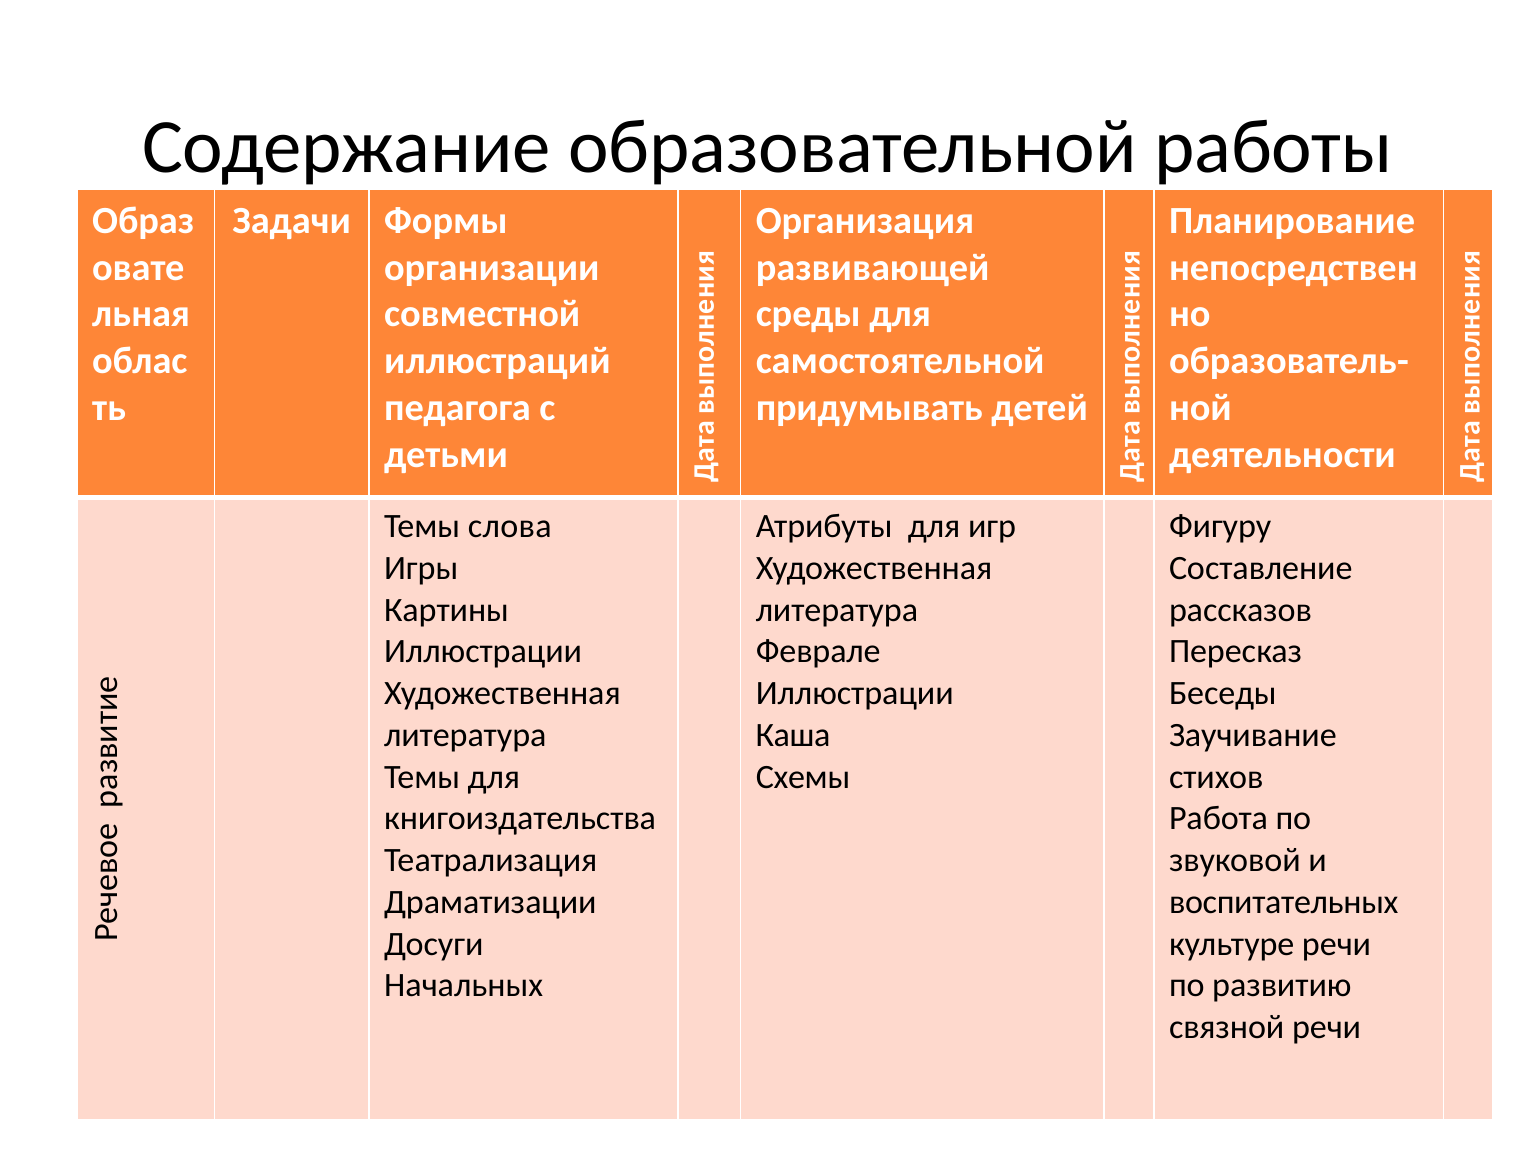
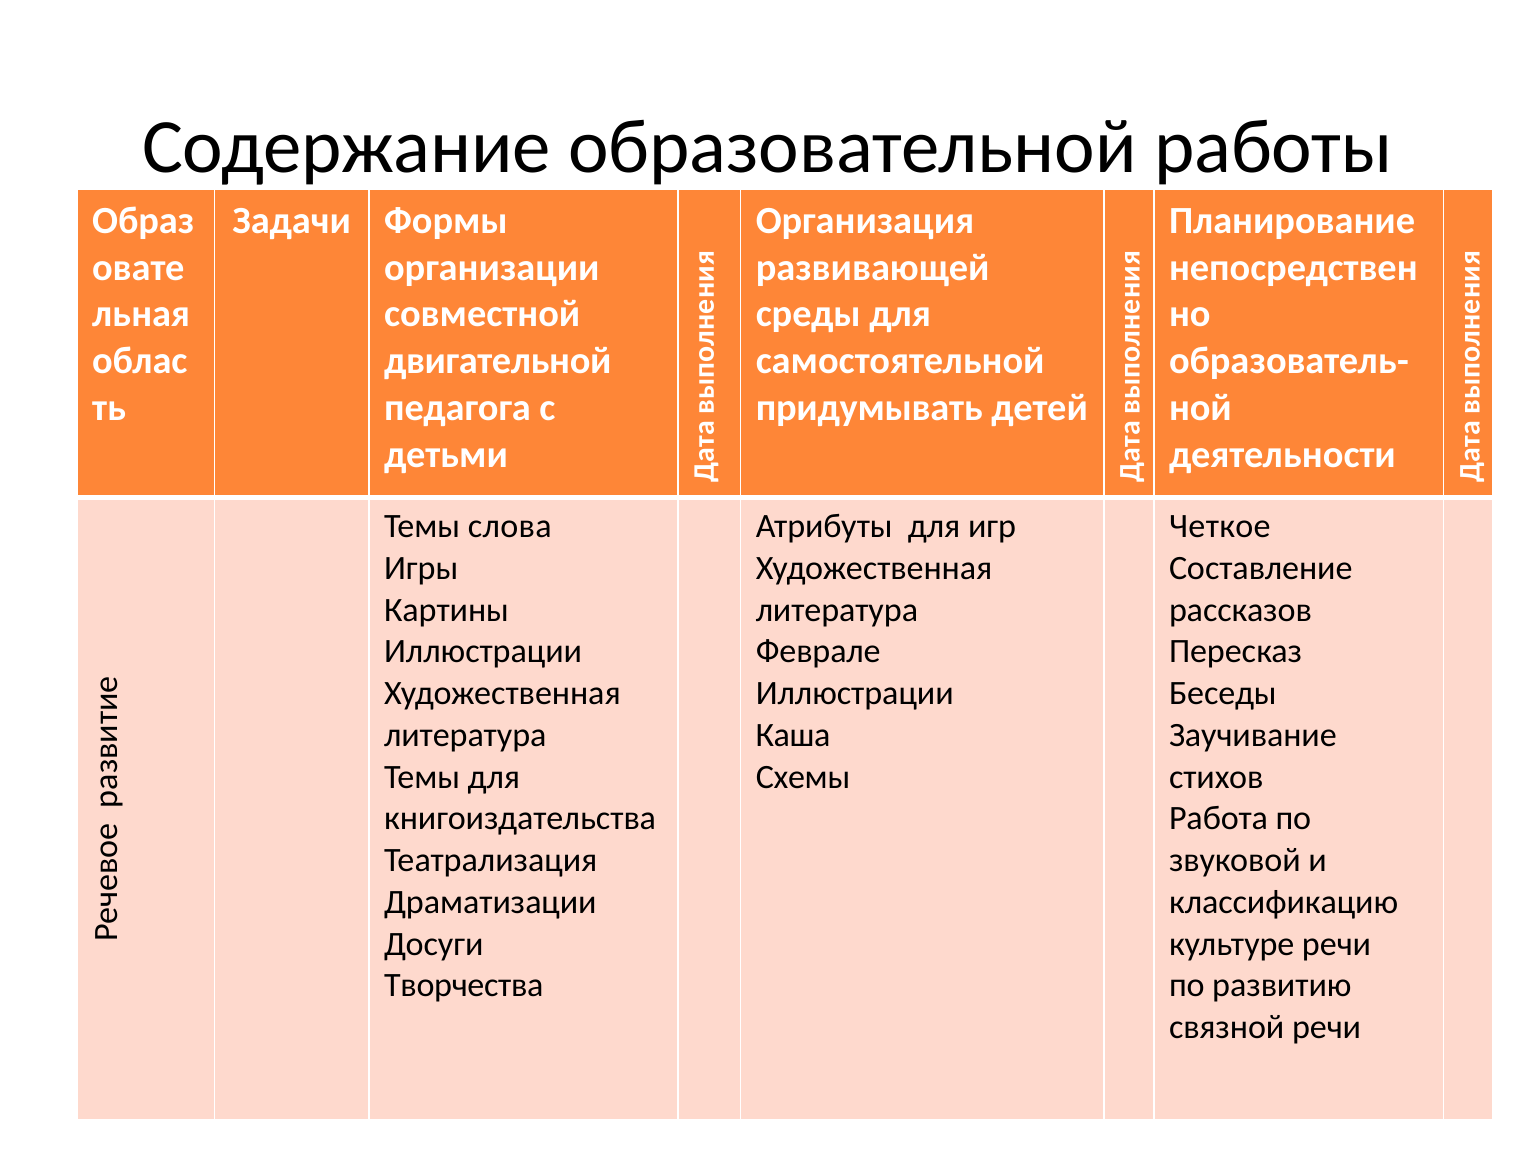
иллюстраций: иллюстраций -> двигательной
Фигуру: Фигуру -> Четкое
воспитательных: воспитательных -> классификацию
Начальных: Начальных -> Творчества
